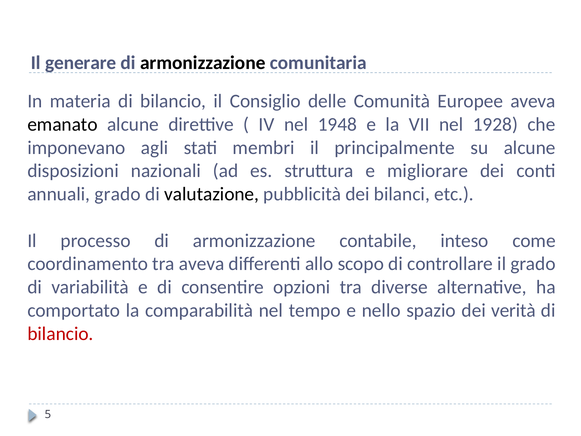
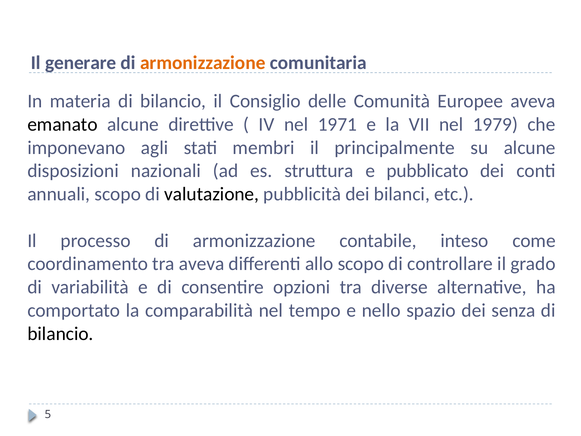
armonizzazione at (203, 63) colour: black -> orange
1948: 1948 -> 1971
1928: 1928 -> 1979
migliorare: migliorare -> pubblicato
annuali grado: grado -> scopo
verità: verità -> senza
bilancio at (60, 333) colour: red -> black
